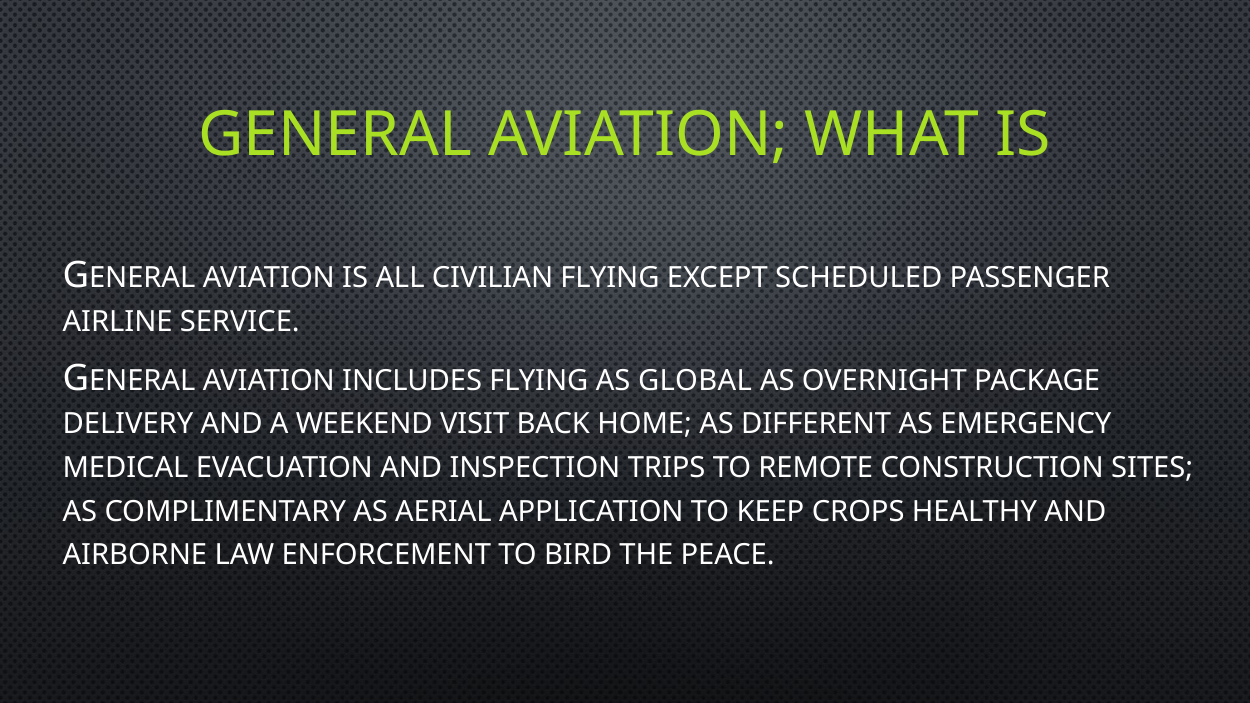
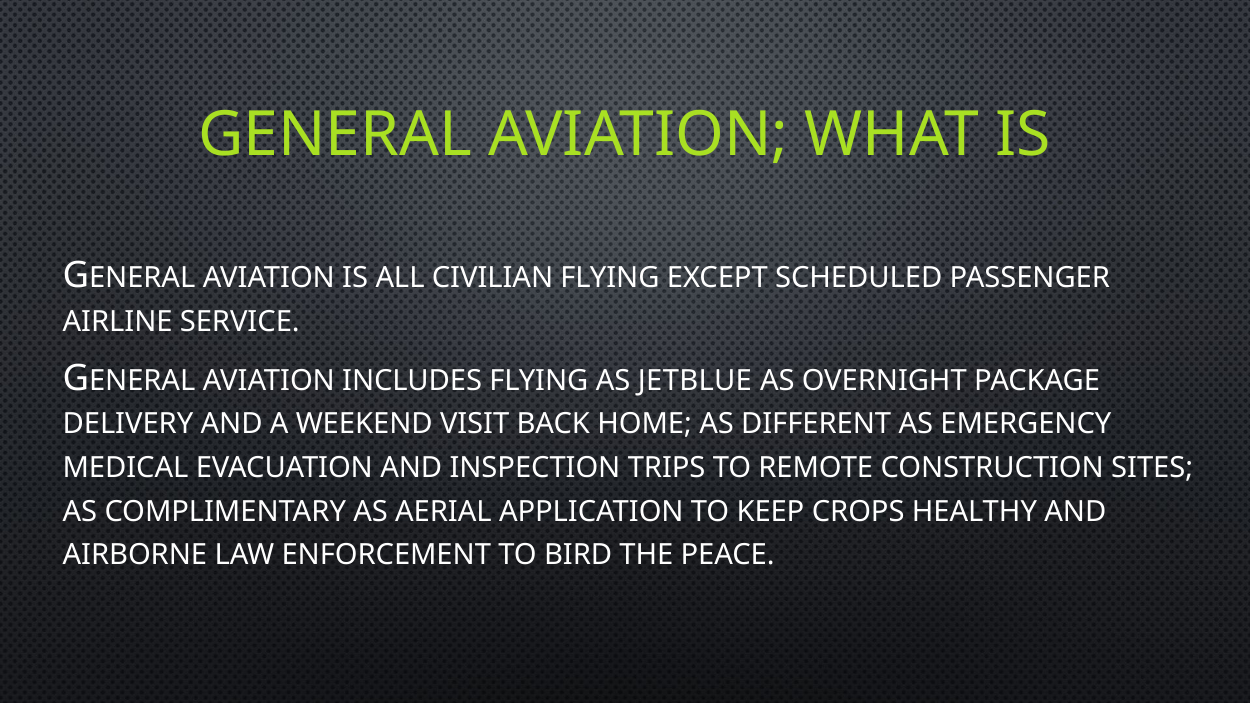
GLOBAL: GLOBAL -> JETBLUE
